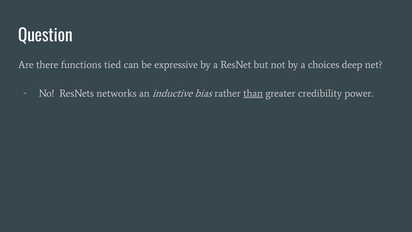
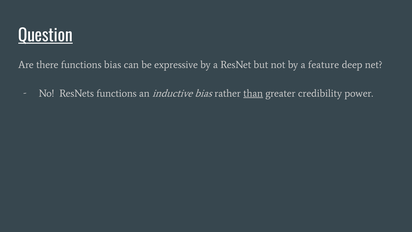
Question underline: none -> present
functions tied: tied -> bias
choices: choices -> feature
ResNets networks: networks -> functions
